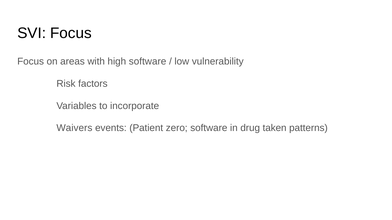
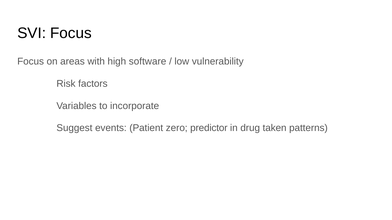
Waivers: Waivers -> Suggest
zero software: software -> predictor
